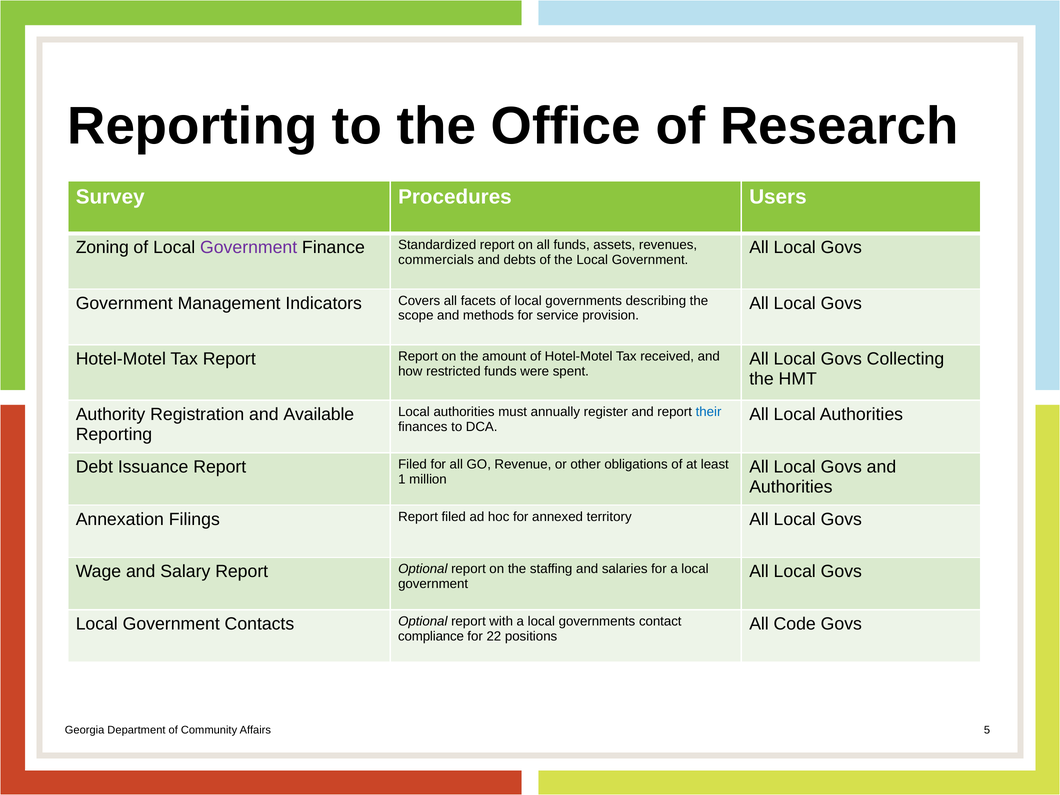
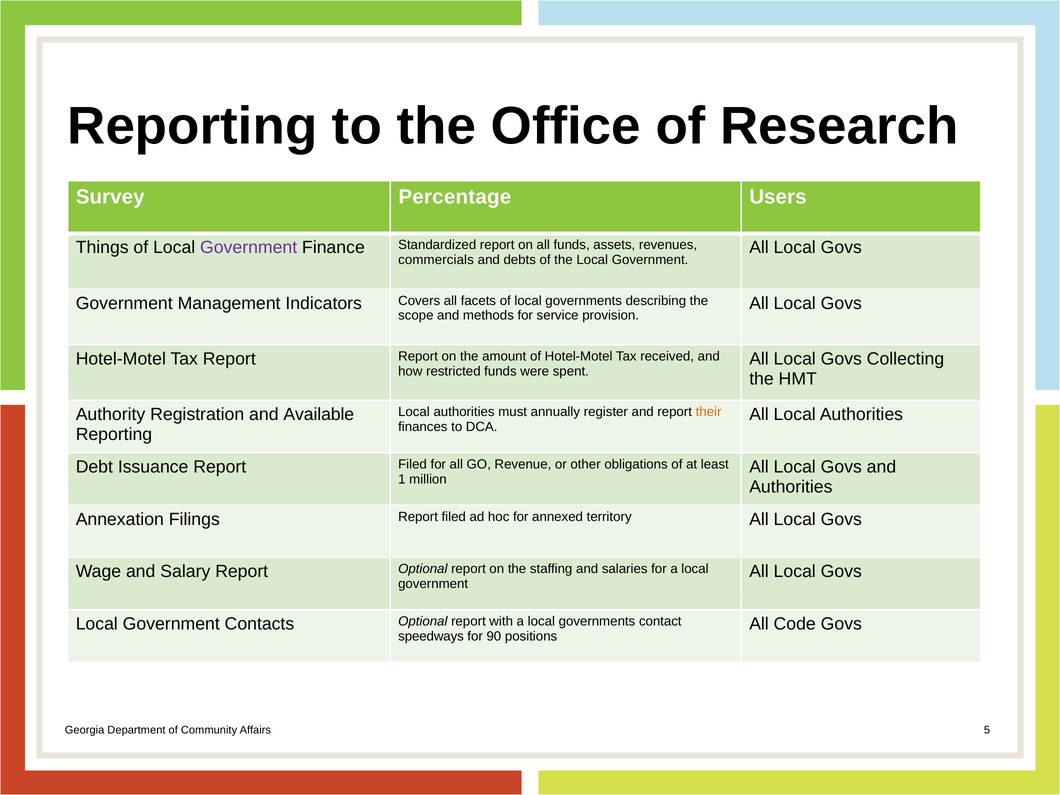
Procedures: Procedures -> Percentage
Zoning: Zoning -> Things
their colour: blue -> orange
compliance: compliance -> speedways
22: 22 -> 90
